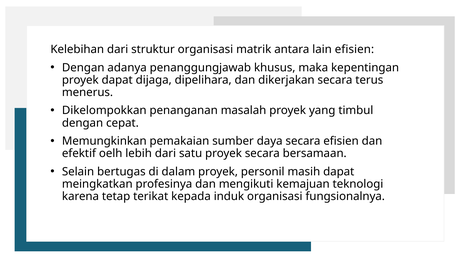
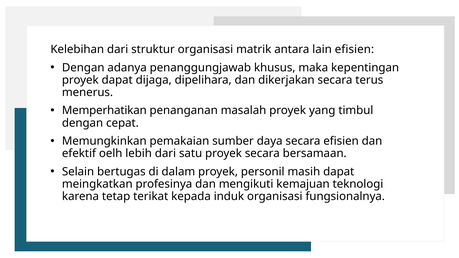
Dikelompokkan: Dikelompokkan -> Memperhatikan
